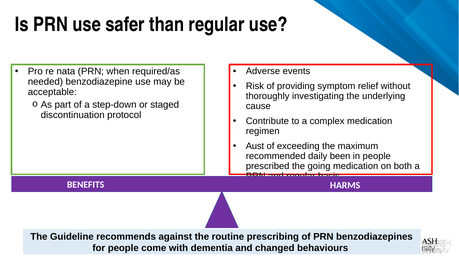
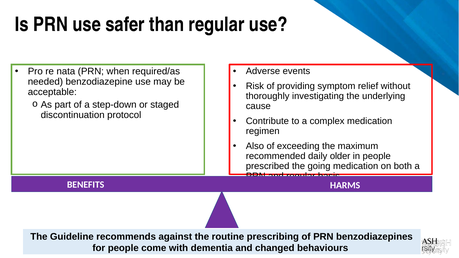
Aust: Aust -> Also
been: been -> older
